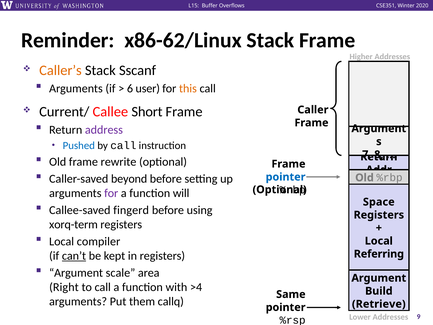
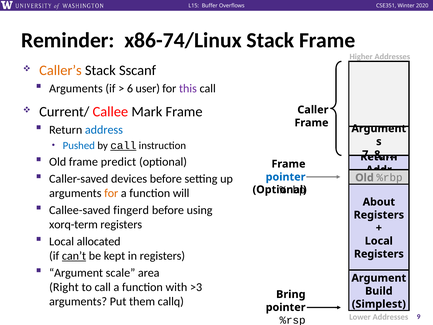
x86-62/Linux: x86-62/Linux -> x86-74/Linux
this colour: orange -> purple
Short: Short -> Mark
address colour: purple -> blue
call at (123, 146) underline: none -> present
rewrite: rewrite -> predict
beyond: beyond -> devices
for at (111, 193) colour: purple -> orange
Space: Space -> About
compiler: compiler -> allocated
Referring at (379, 254): Referring -> Registers
>4: >4 -> >3
Same: Same -> Bring
Retrieve: Retrieve -> Simplest
